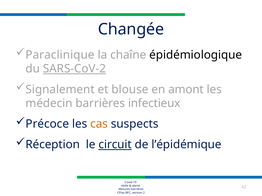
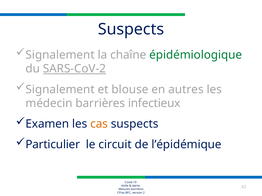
Changée at (131, 29): Changée -> Suspects
Paraclinique at (60, 55): Paraclinique -> Signalement
épidémiologique colour: black -> green
amont: amont -> autres
Précoce: Précoce -> Examen
Réception: Réception -> Particulier
circuit underline: present -> none
